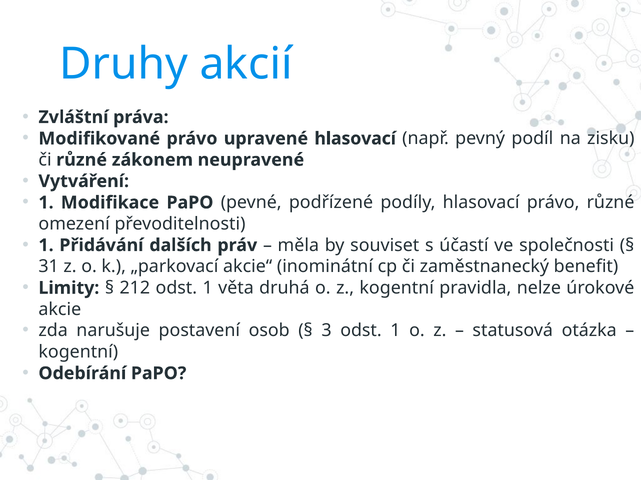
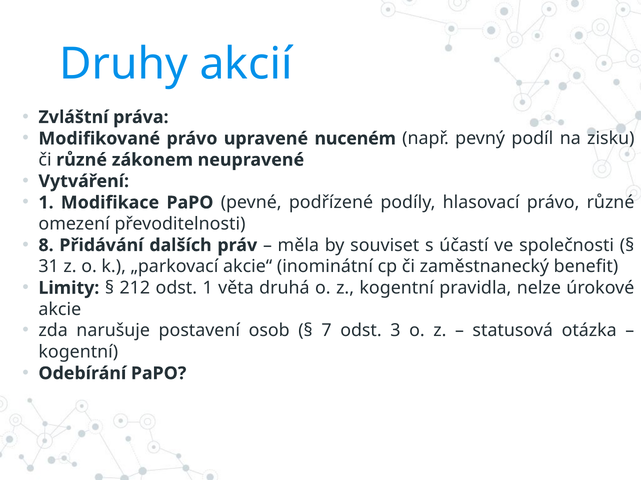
upravené hlasovací: hlasovací -> nuceném
1 at (46, 246): 1 -> 8
3: 3 -> 7
1 at (395, 331): 1 -> 3
